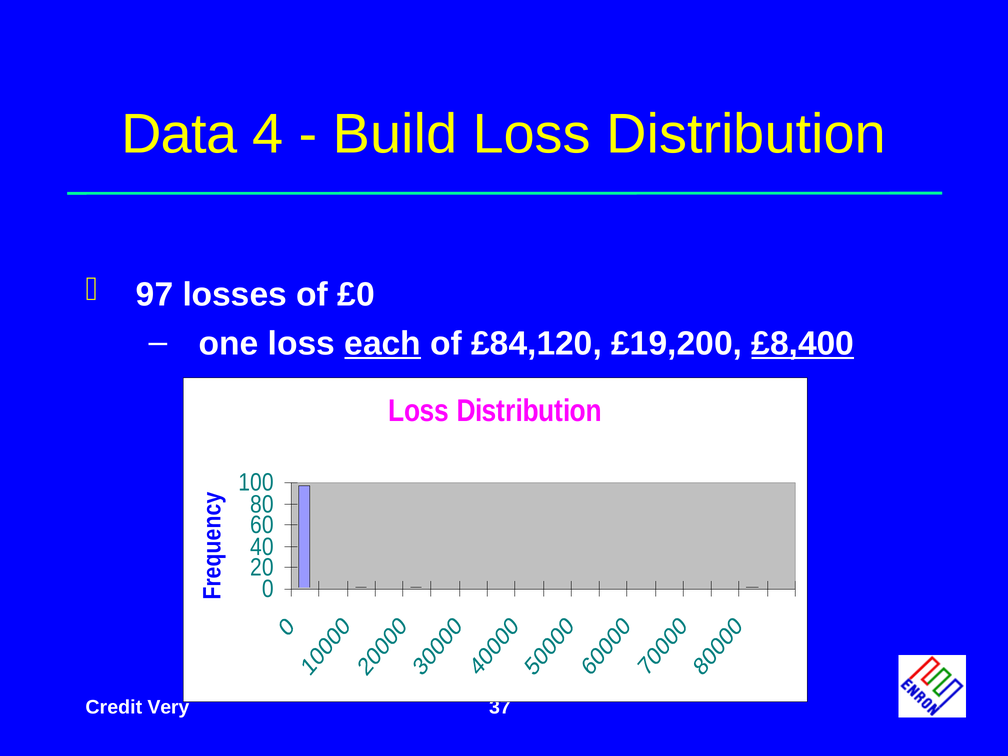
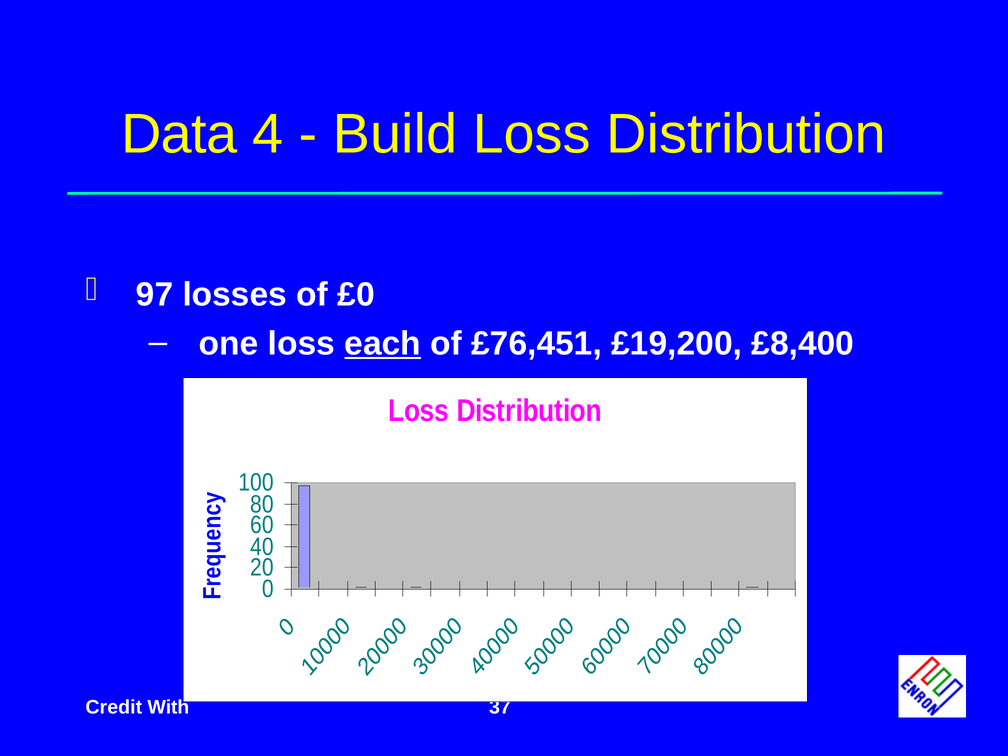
£84,120: £84,120 -> £76,451
£8,400 underline: present -> none
Very: Very -> With
